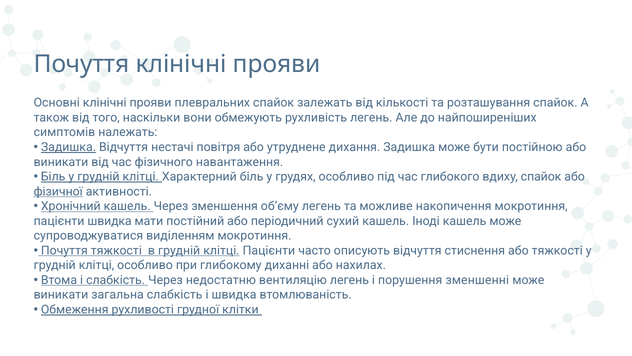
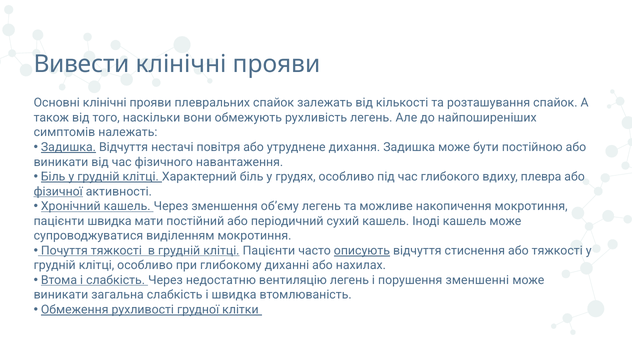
Почуття at (82, 64): Почуття -> Вивести
вдиху спайок: спайок -> плевра
описують underline: none -> present
